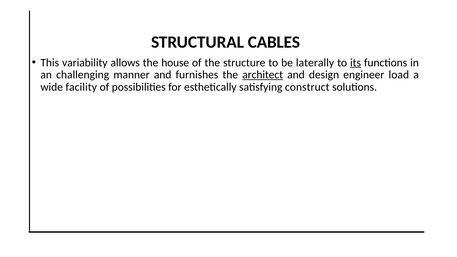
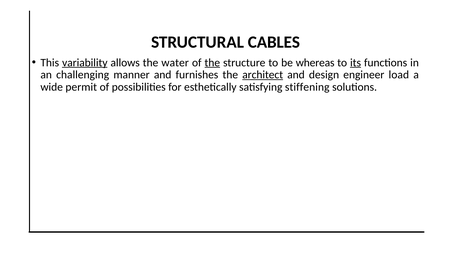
variability underline: none -> present
house: house -> water
the at (212, 63) underline: none -> present
laterally: laterally -> whereas
facility: facility -> permit
construct: construct -> stiffening
